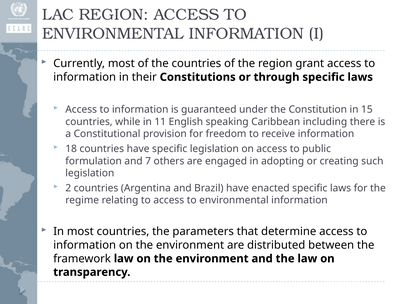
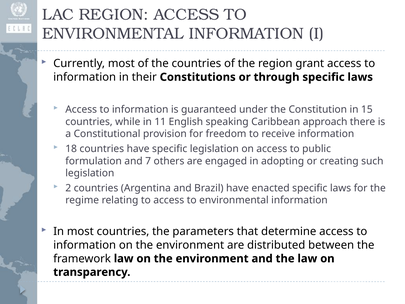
including: including -> approach
